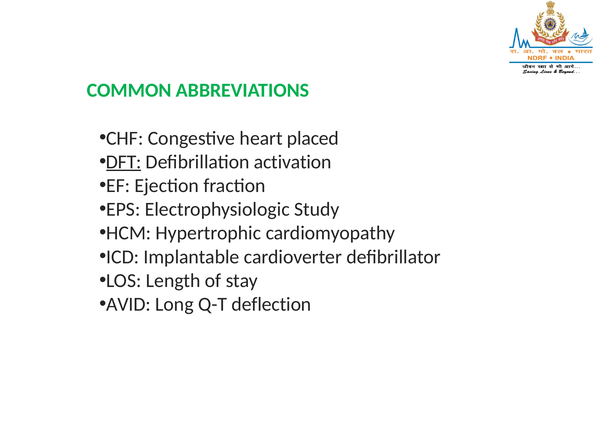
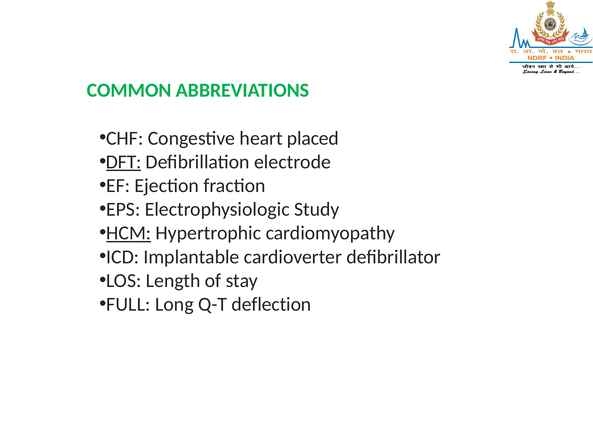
activation: activation -> electrode
HCM underline: none -> present
AVID: AVID -> FULL
